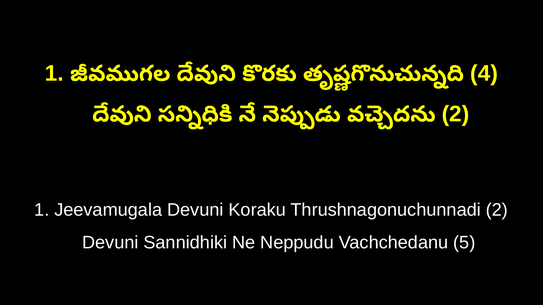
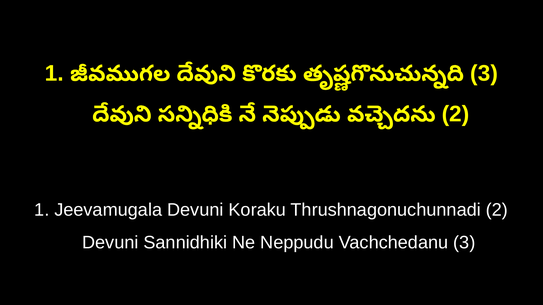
4 at (484, 74): 4 -> 3
Vachchedanu 5: 5 -> 3
